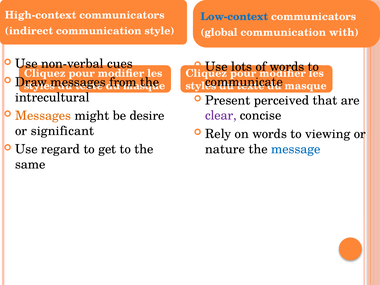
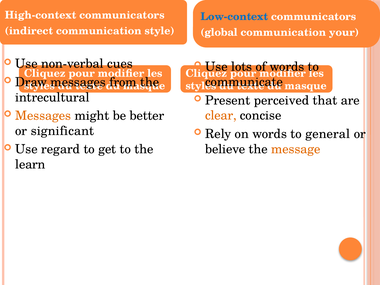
with: with -> your
desire: desire -> better
clear colour: purple -> orange
viewing: viewing -> general
nature: nature -> believe
message colour: blue -> orange
same: same -> learn
